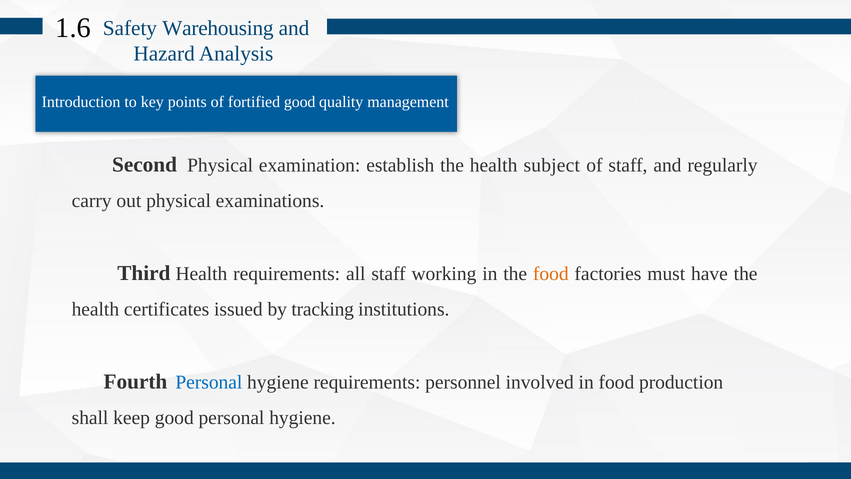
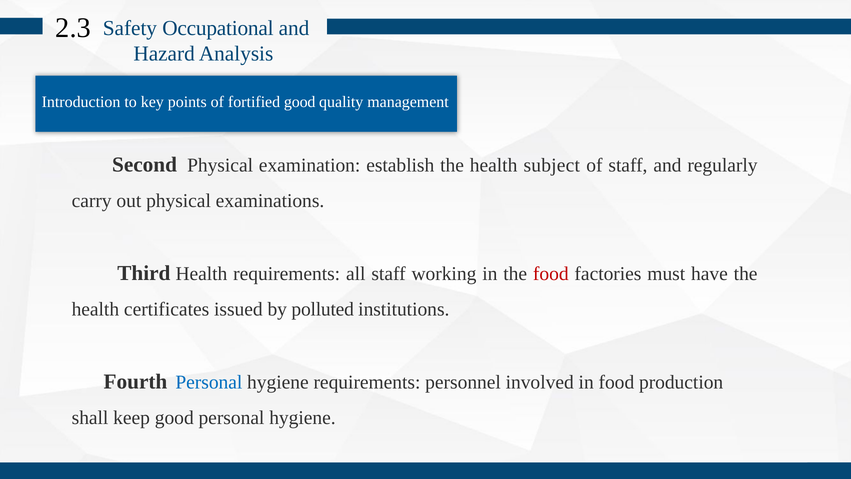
1.6: 1.6 -> 2.3
Warehousing: Warehousing -> Occupational
food at (551, 274) colour: orange -> red
tracking: tracking -> polluted
